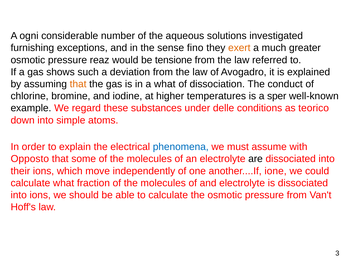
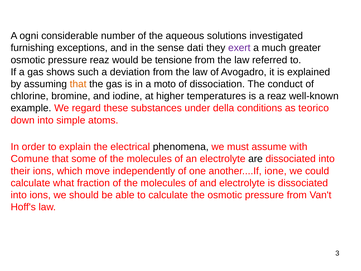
fino: fino -> dati
exert colour: orange -> purple
a what: what -> moto
a sper: sper -> reaz
delle: delle -> della
phenomena colour: blue -> black
Opposto: Opposto -> Comune
